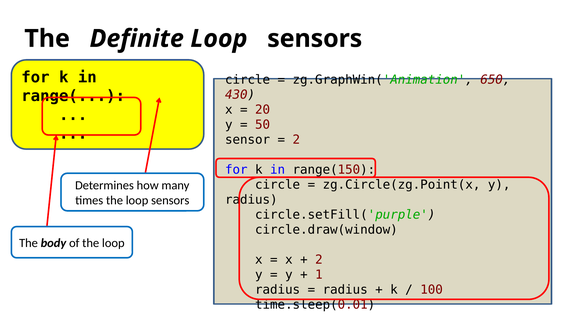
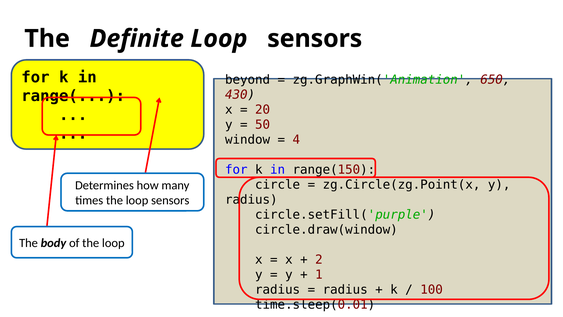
circle at (248, 79): circle -> beyond
sensor: sensor -> window
2 at (296, 140): 2 -> 4
